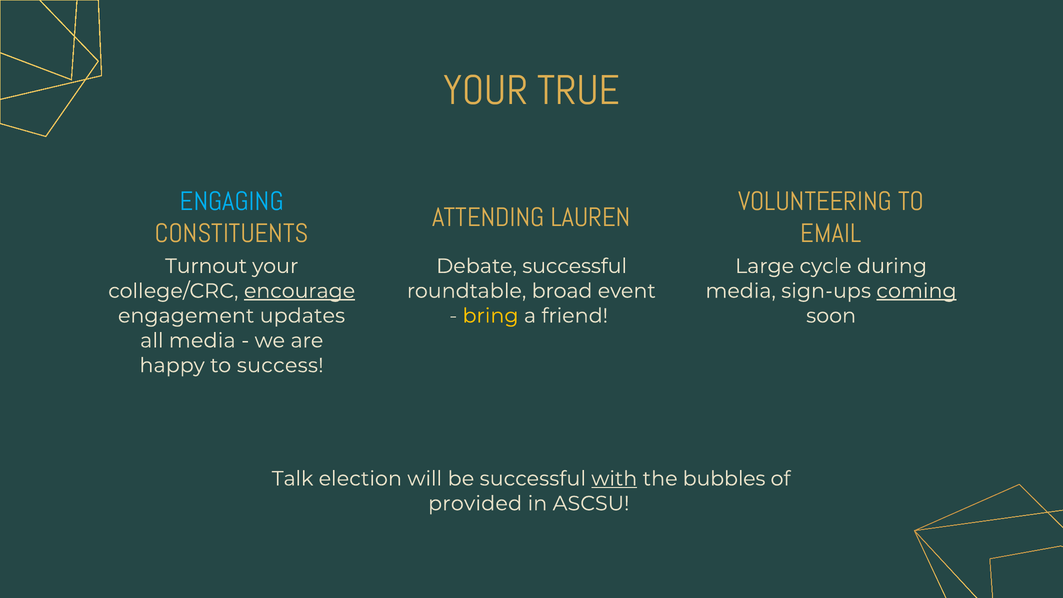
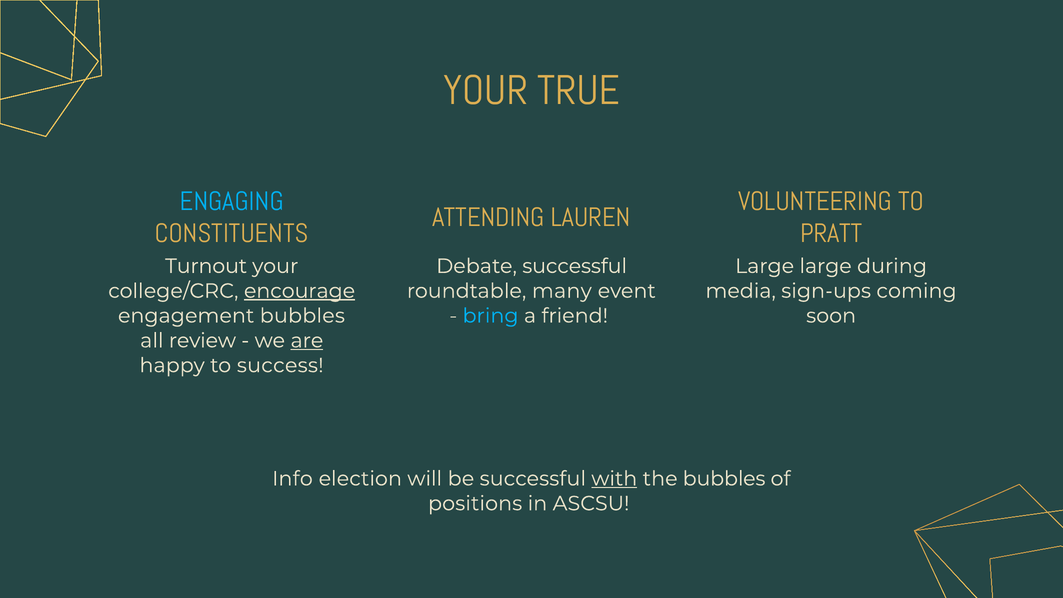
EMAIL: EMAIL -> PRATT
Large cycle: cycle -> large
broad: broad -> many
coming underline: present -> none
engagement updates: updates -> bubbles
bring colour: yellow -> light blue
all media: media -> review
are underline: none -> present
Talk: Talk -> Info
provided: provided -> positions
